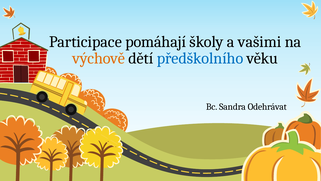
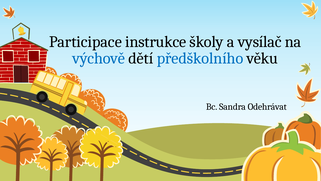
pomáhají: pomáhají -> instrukce
vašimi: vašimi -> vysílač
výchově colour: orange -> blue
